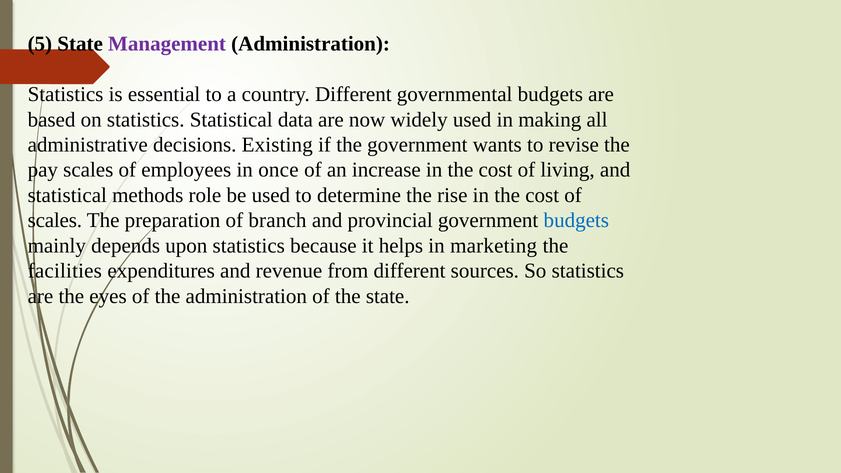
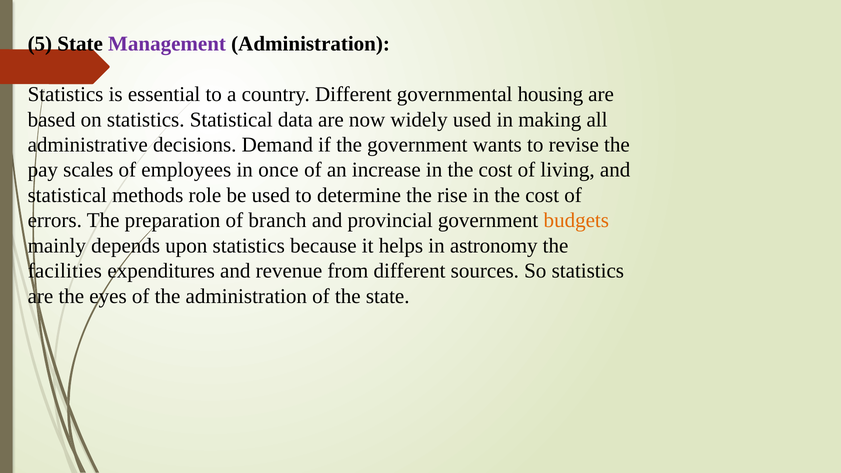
governmental budgets: budgets -> housing
Existing: Existing -> Demand
scales at (55, 220): scales -> errors
budgets at (576, 220) colour: blue -> orange
marketing: marketing -> astronomy
